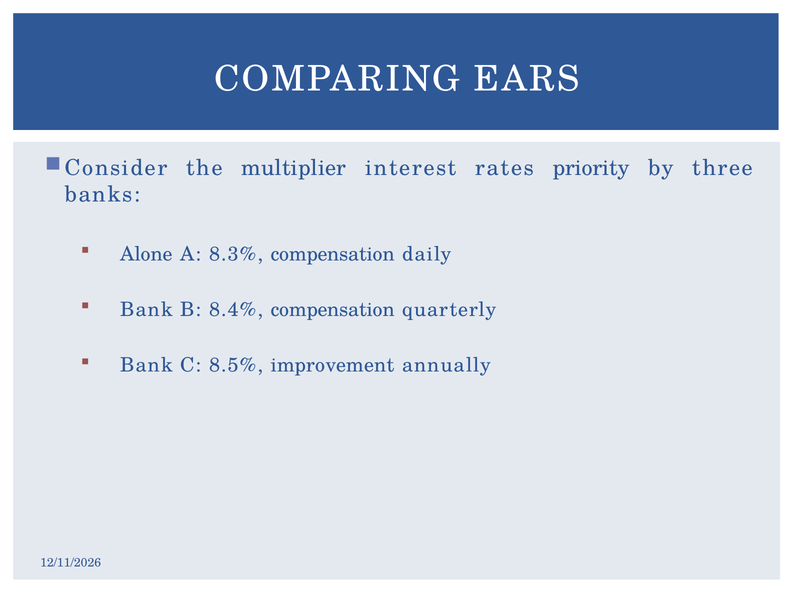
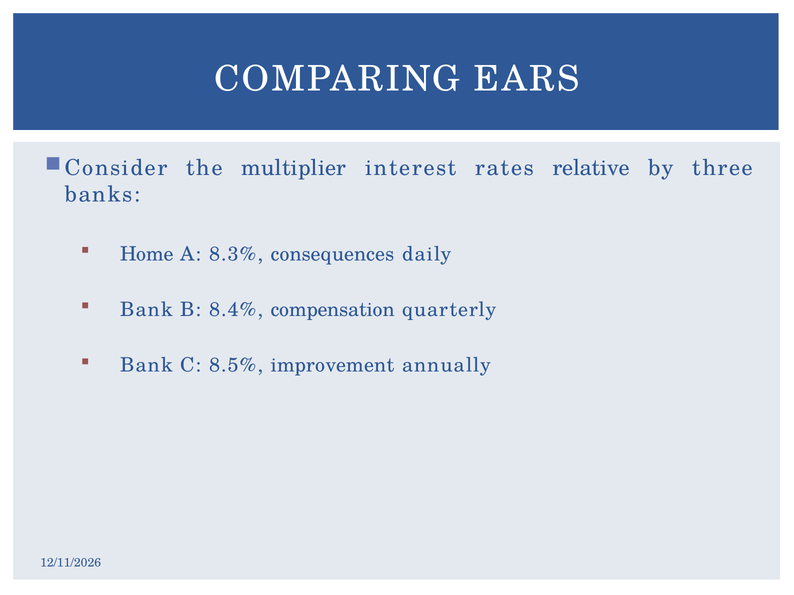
priority: priority -> relative
Alone: Alone -> Home
8.3% compensation: compensation -> consequences
